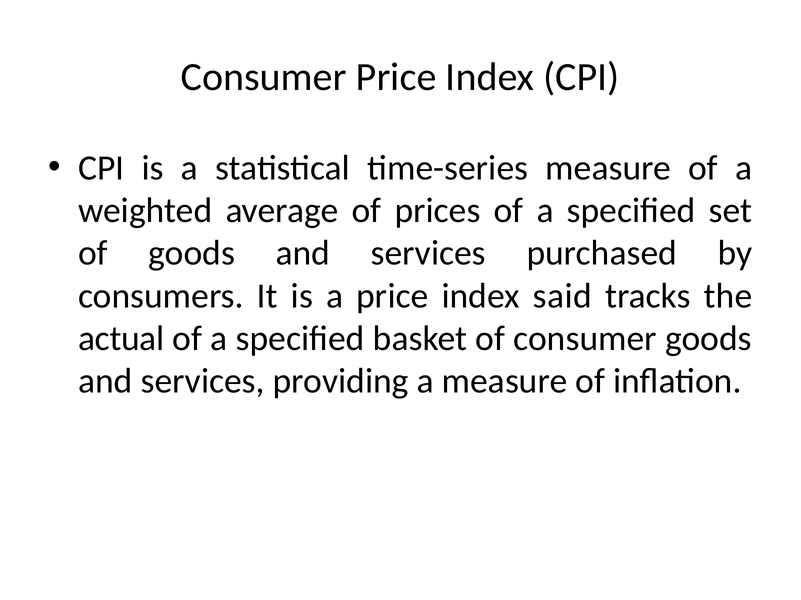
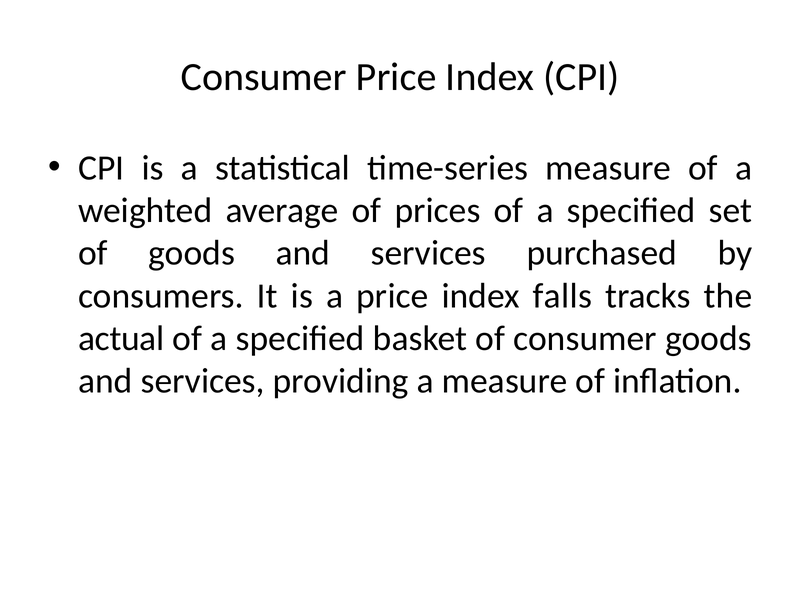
said: said -> falls
